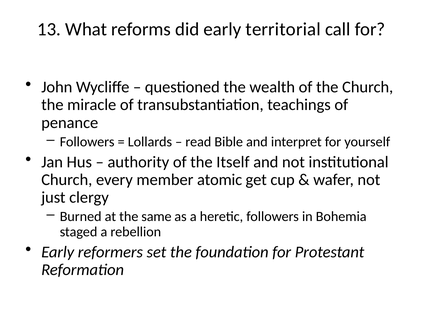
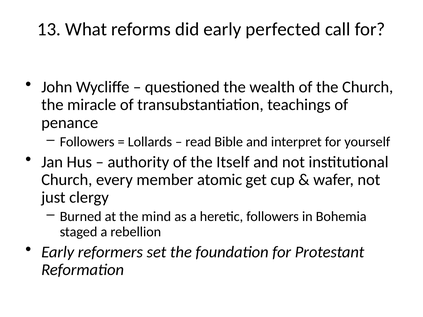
territorial: territorial -> perfected
same: same -> mind
